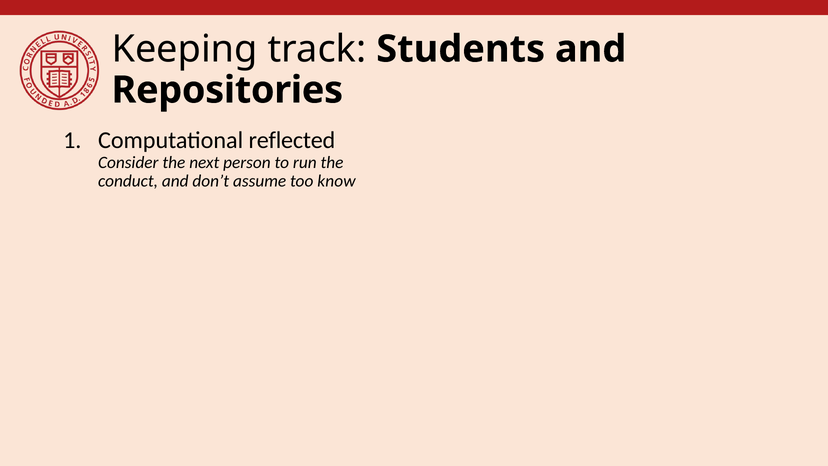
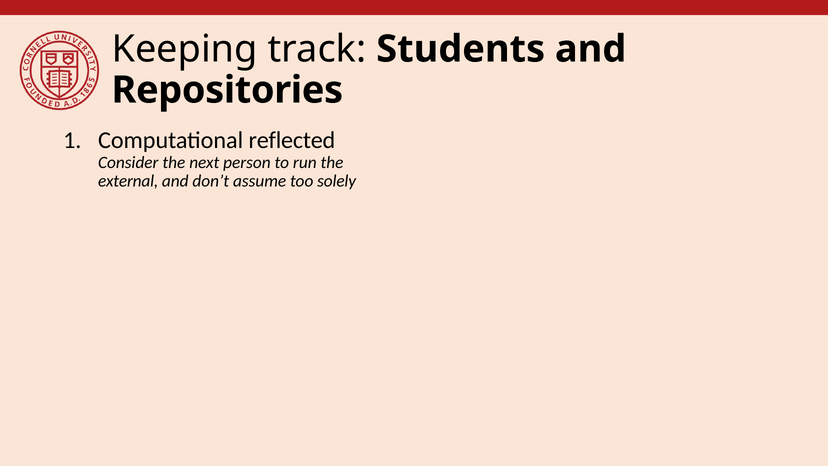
conduct: conduct -> external
know: know -> solely
